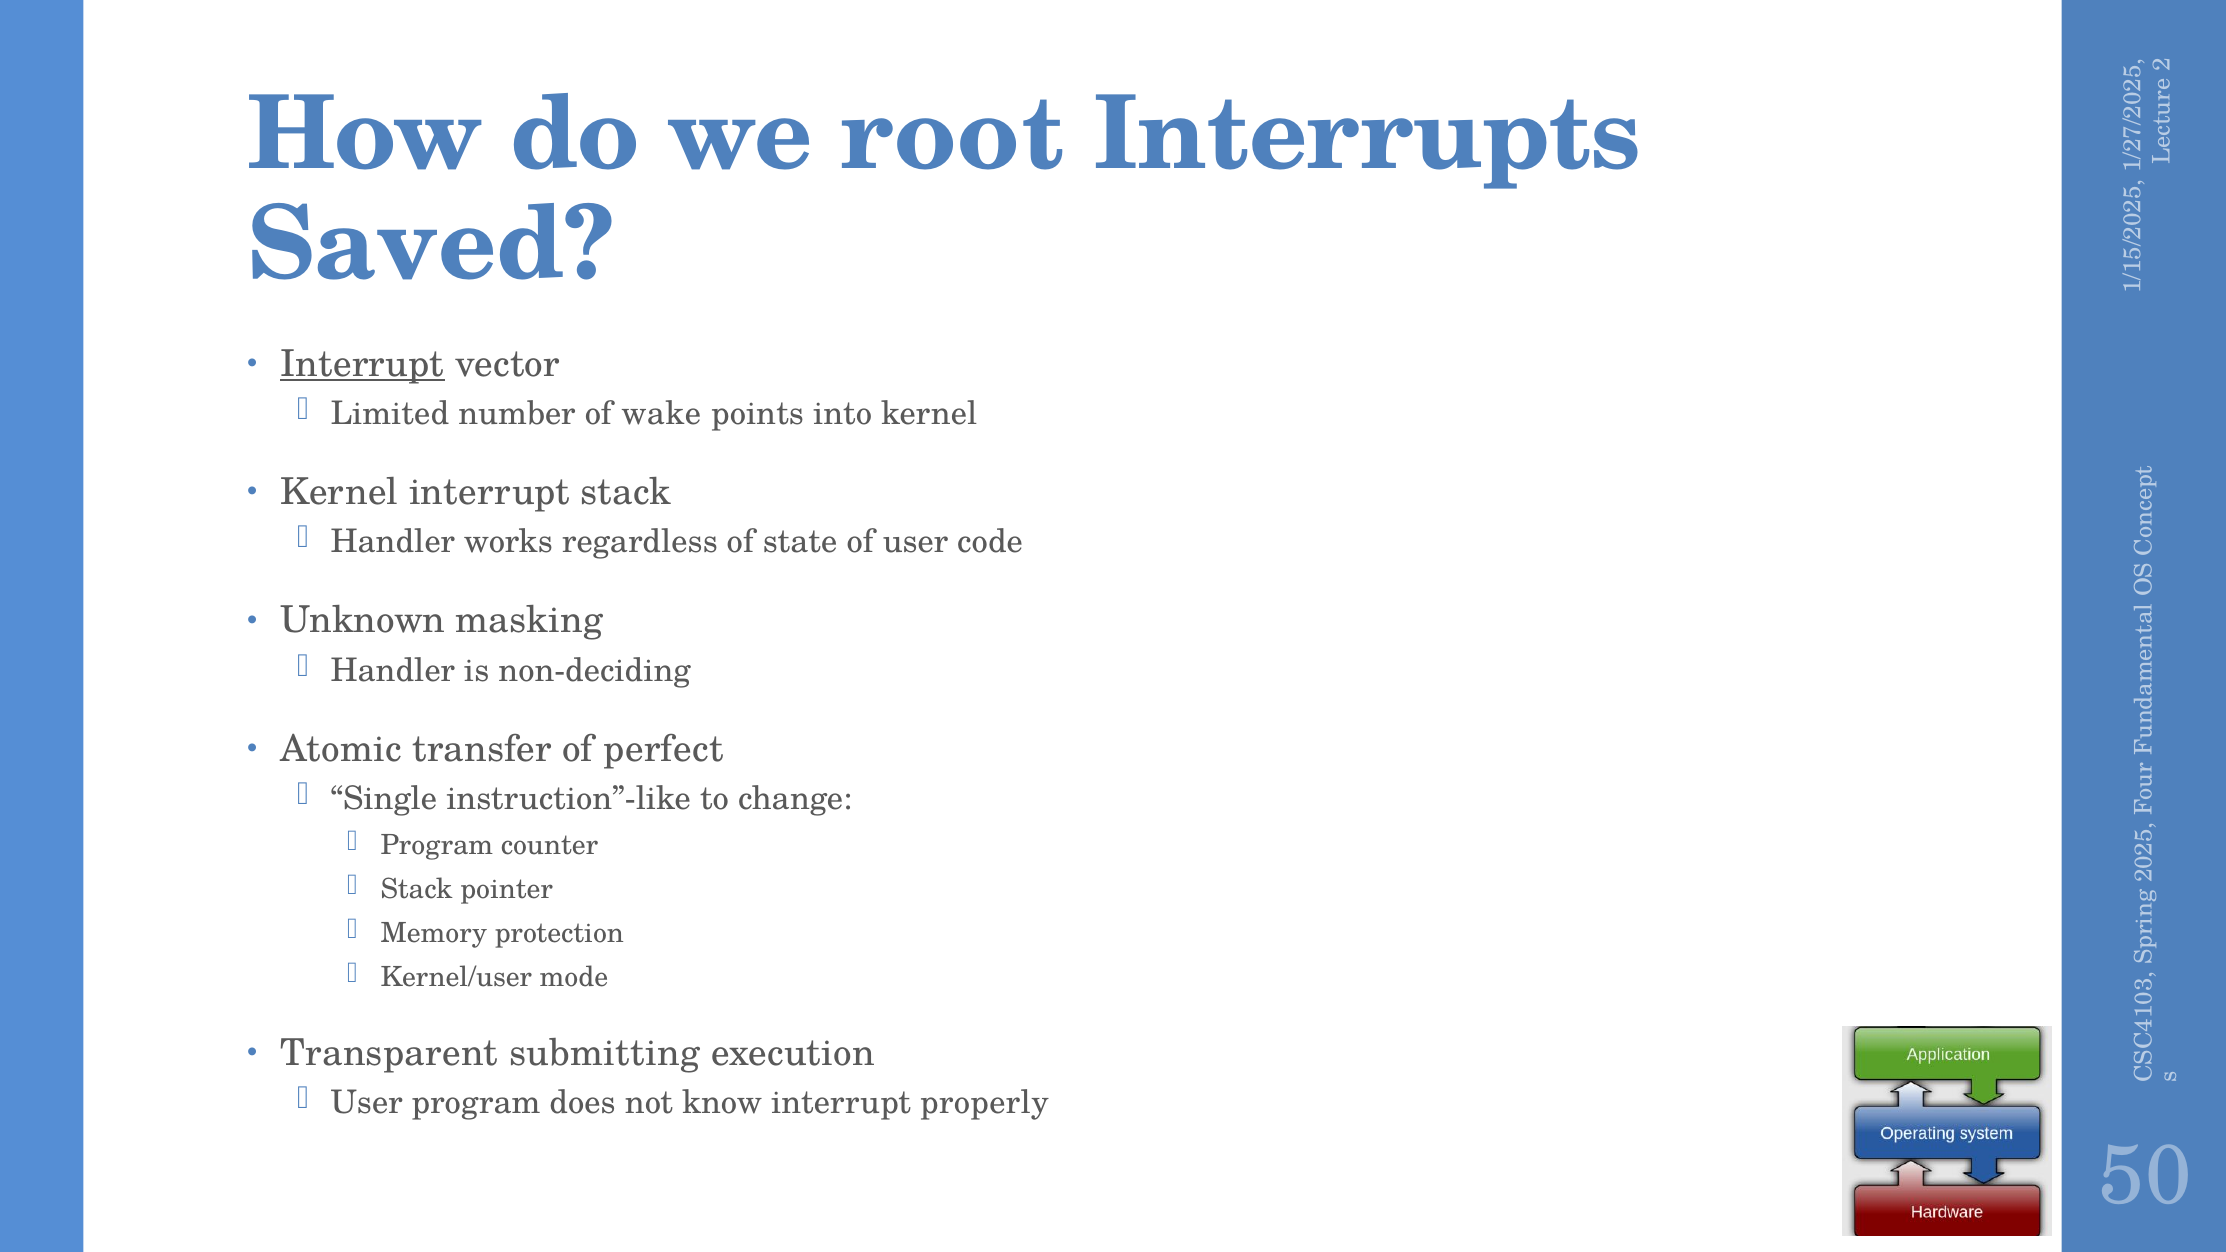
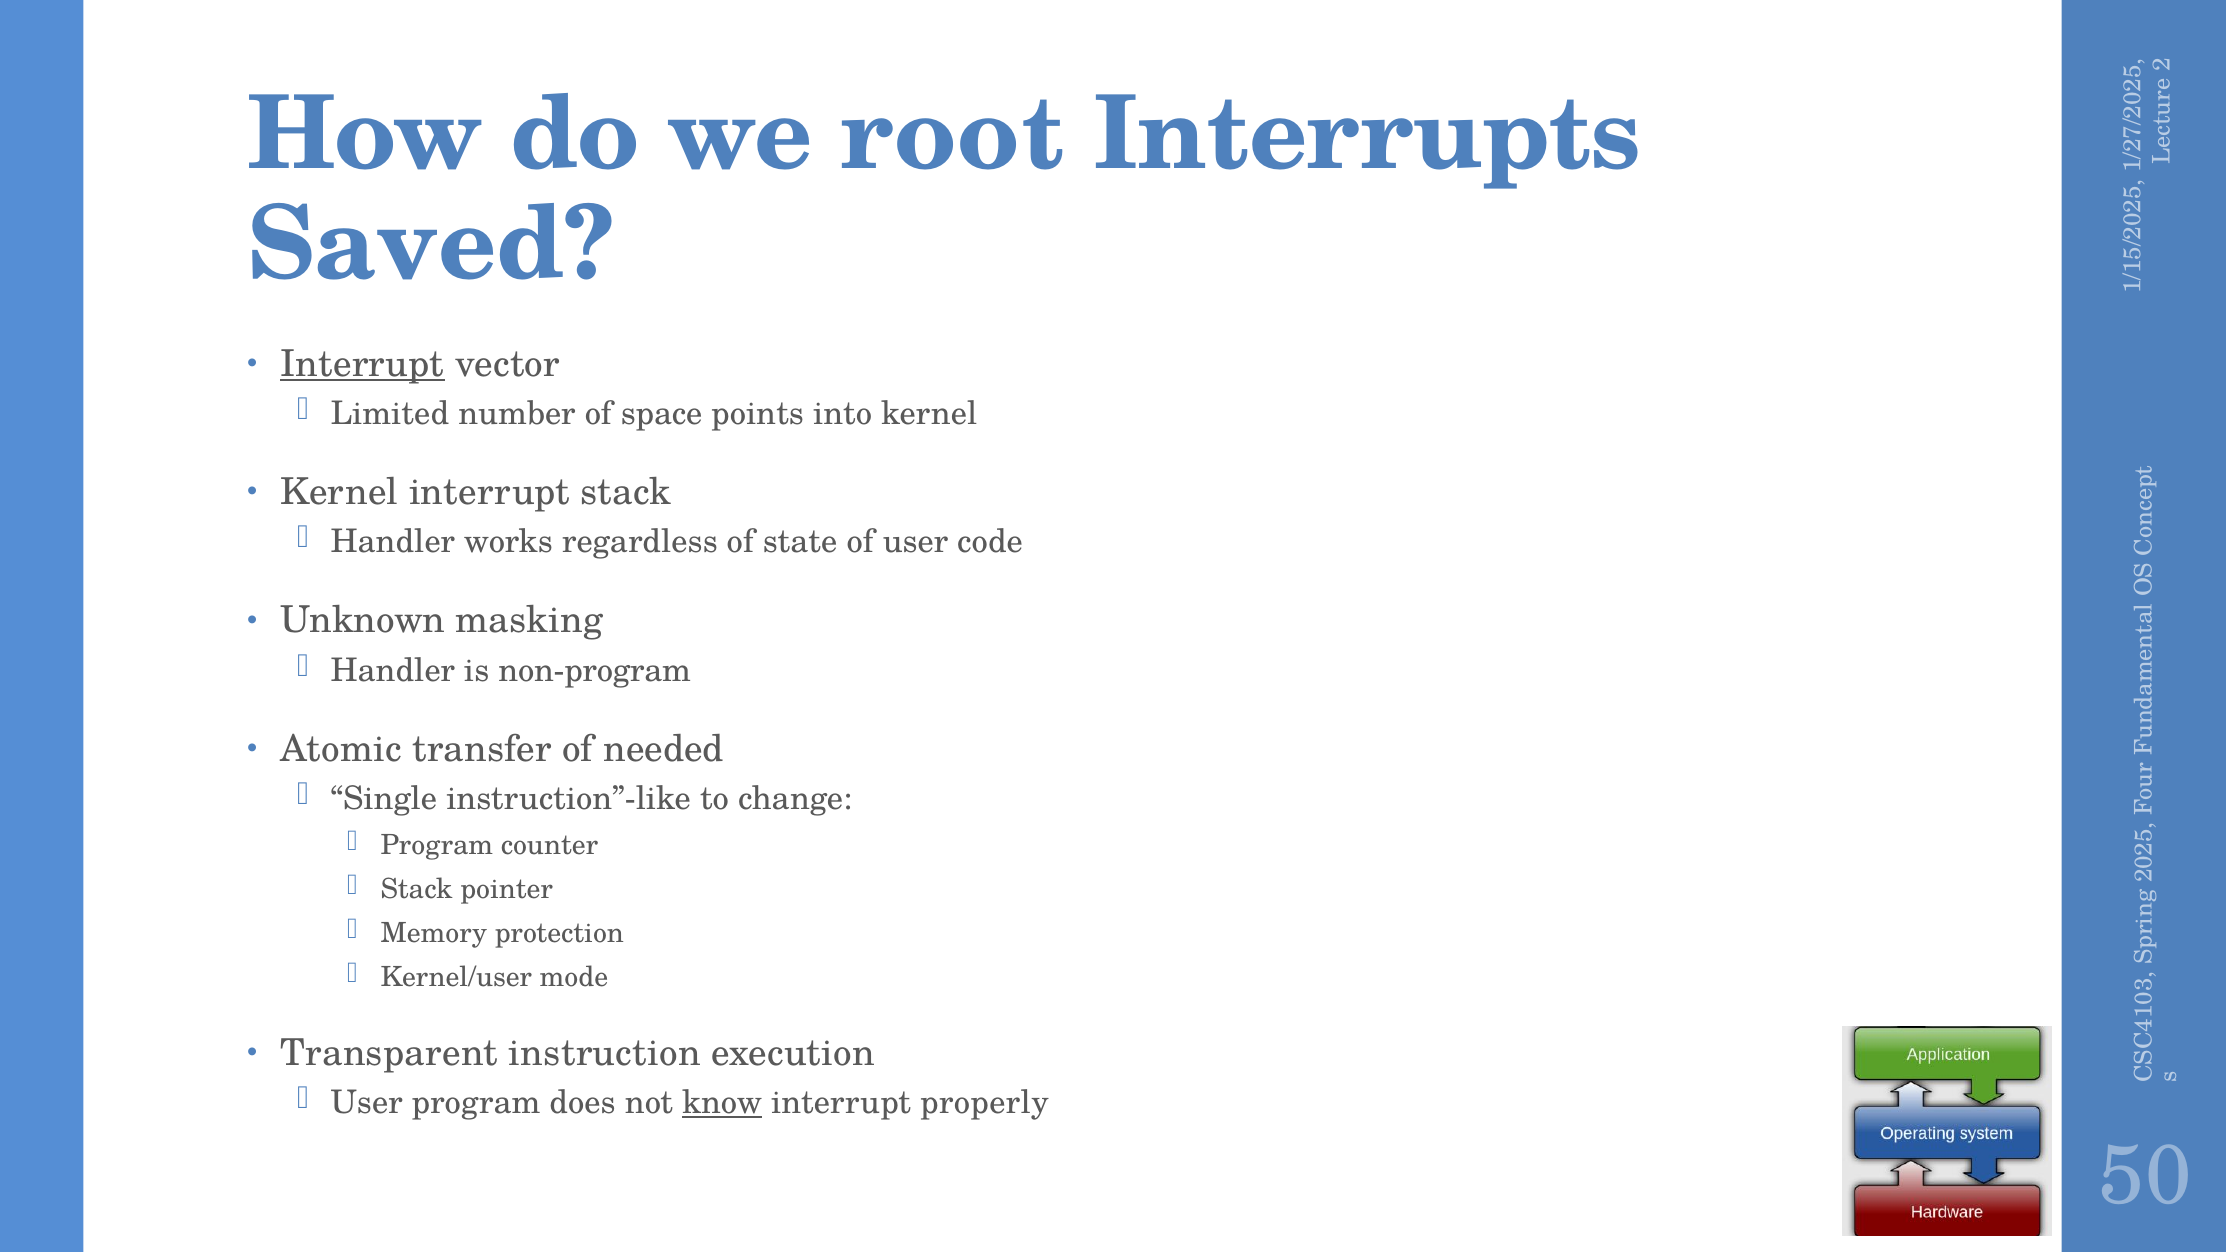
wake: wake -> space
non-deciding: non-deciding -> non-program
perfect: perfect -> needed
submitting: submitting -> instruction
know underline: none -> present
